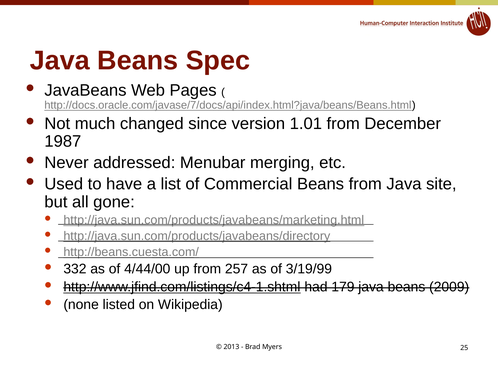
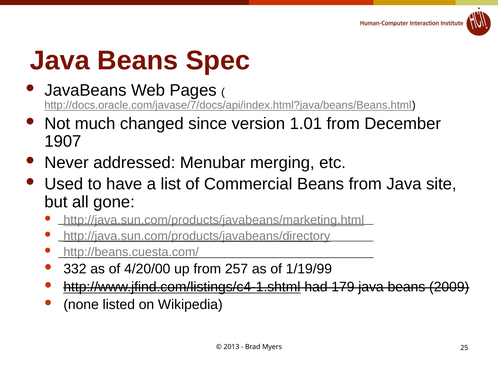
1987: 1987 -> 1907
4/44/00: 4/44/00 -> 4/20/00
3/19/99: 3/19/99 -> 1/19/99
